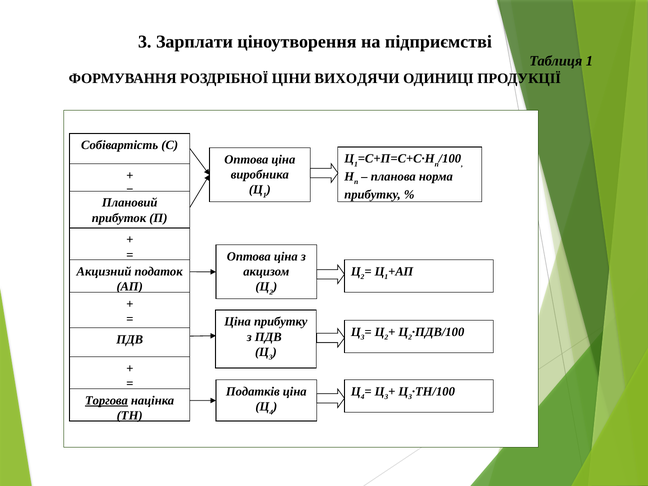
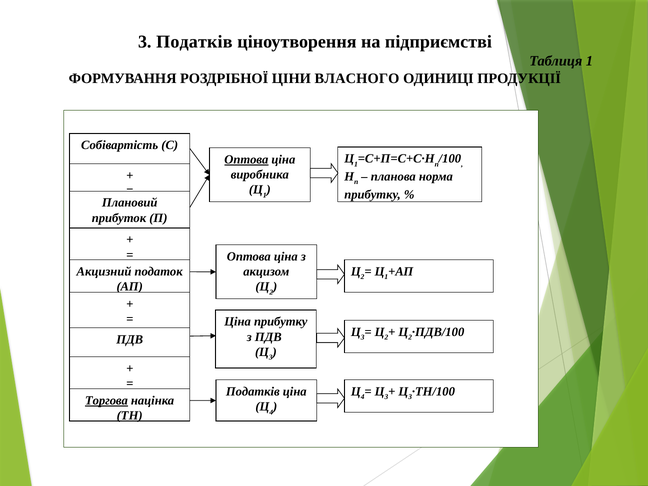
3 Зарплати: Зарплати -> Податків
ВИХОДЯЧИ: ВИХОДЯЧИ -> ВЛАСНОГО
Оптова at (246, 159) underline: none -> present
